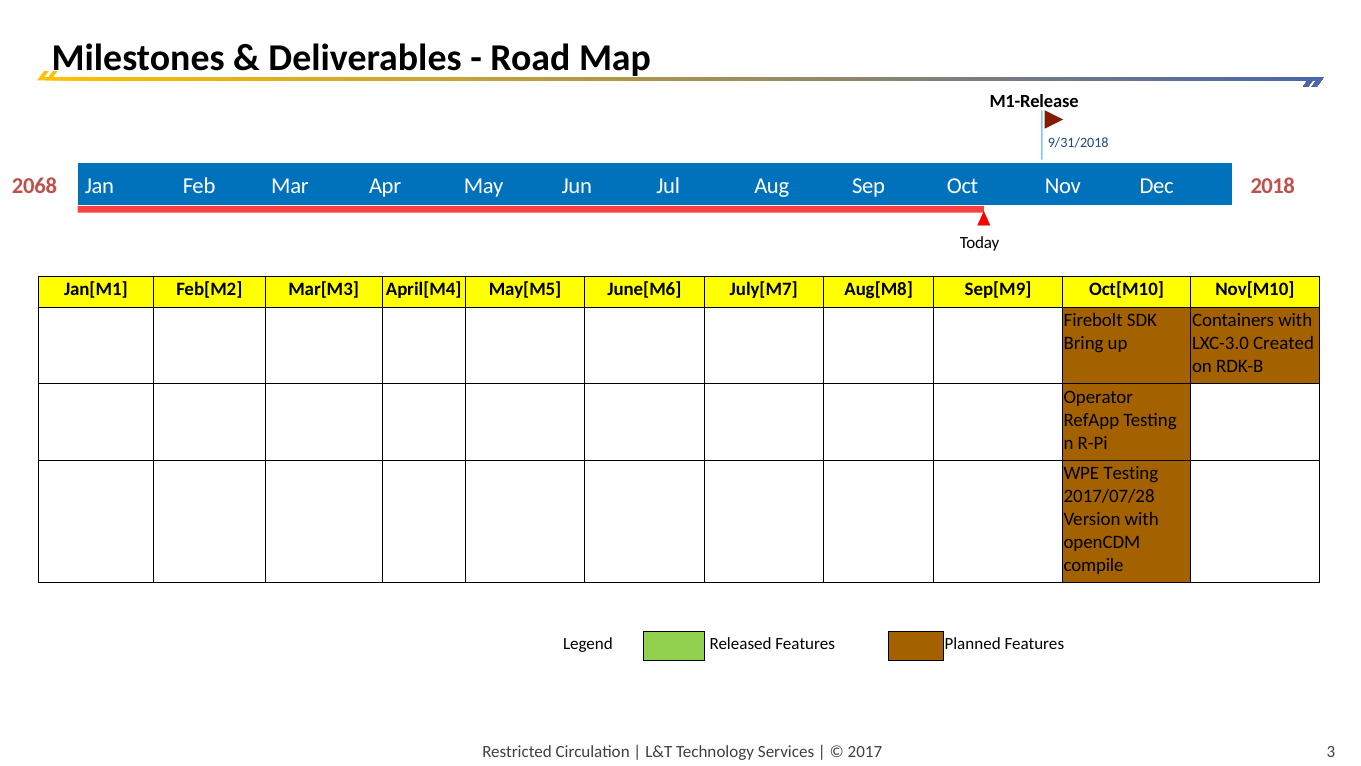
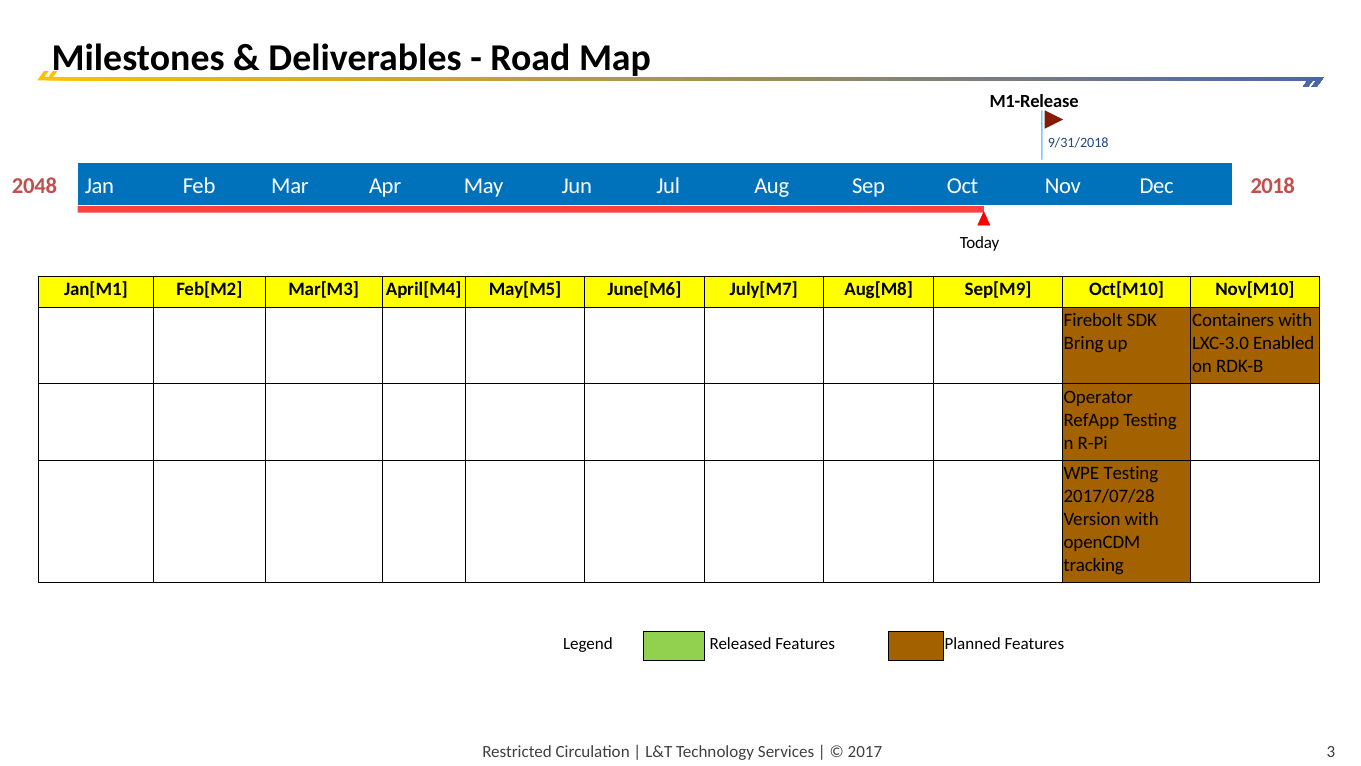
2068: 2068 -> 2048
Created: Created -> Enabled
compile: compile -> tracking
